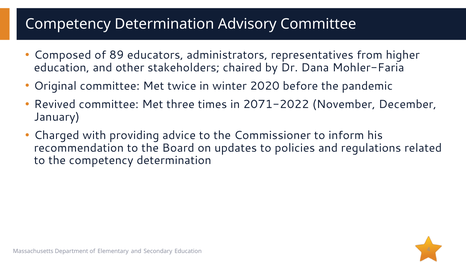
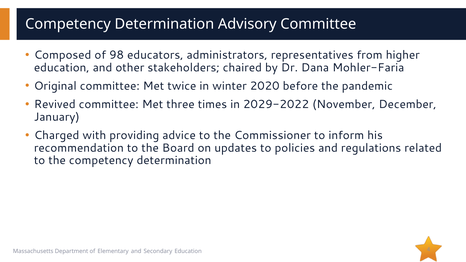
89: 89 -> 98
2071-2022: 2071-2022 -> 2029-2022
